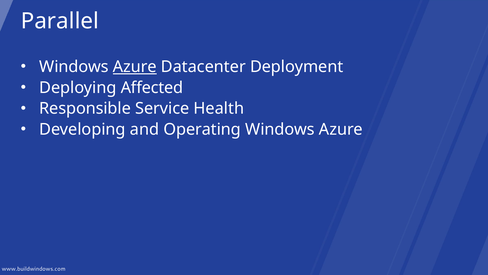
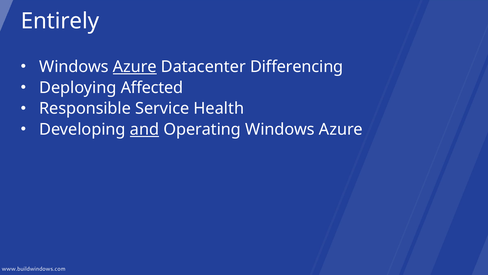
Parallel: Parallel -> Entirely
Deployment: Deployment -> Differencing
and underline: none -> present
